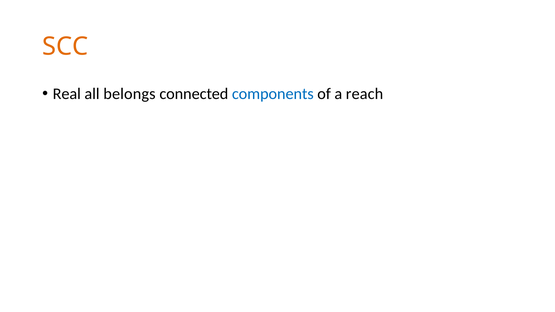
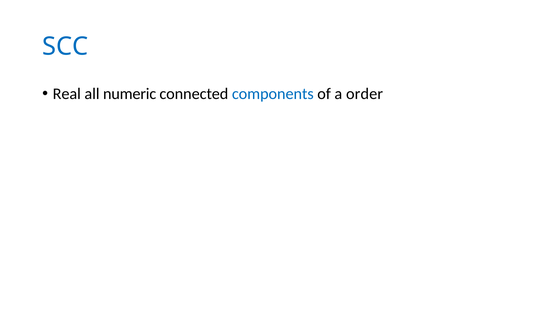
SCC colour: orange -> blue
belongs: belongs -> numeric
reach: reach -> order
